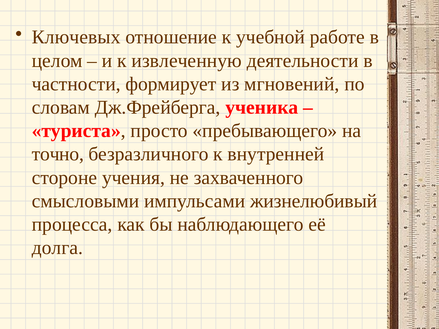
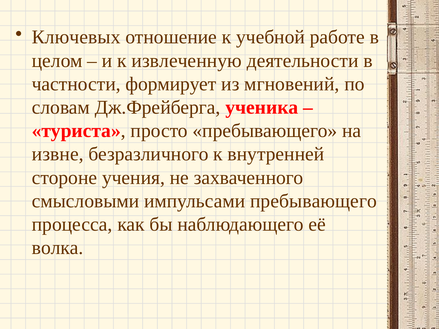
точно: точно -> извне
импульсами жизнелюбивый: жизнелюбивый -> пребывающего
долга: долга -> волка
